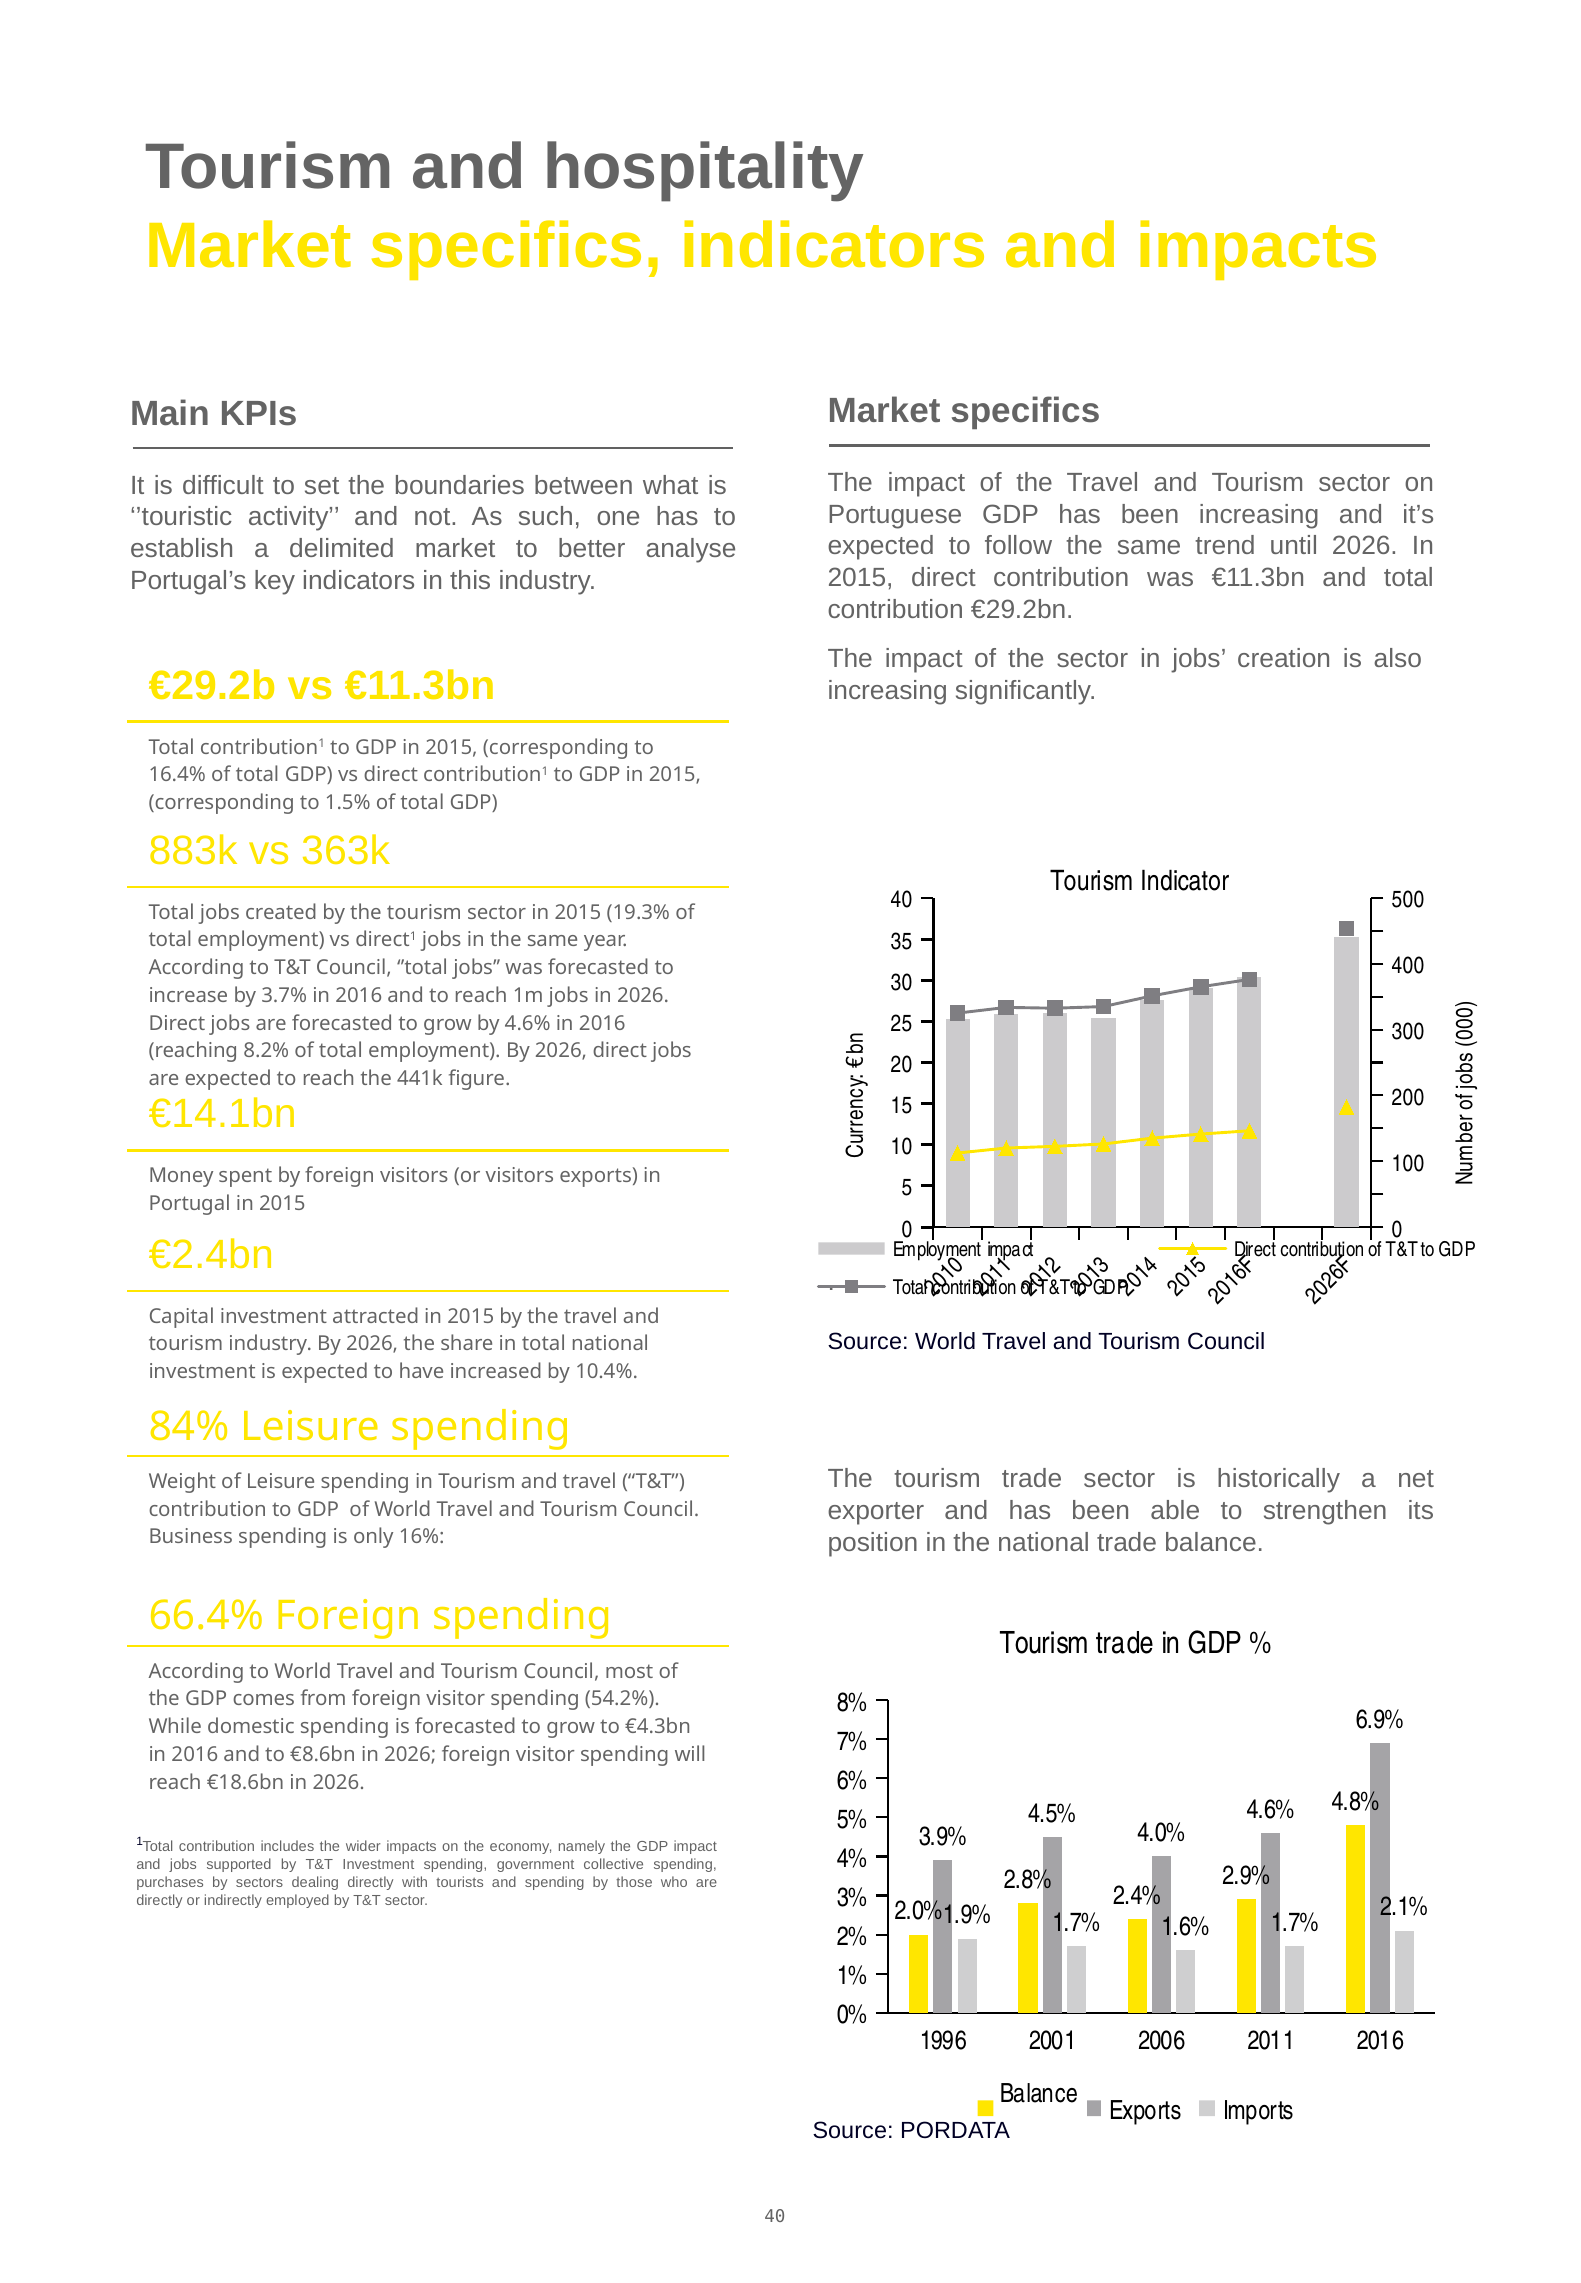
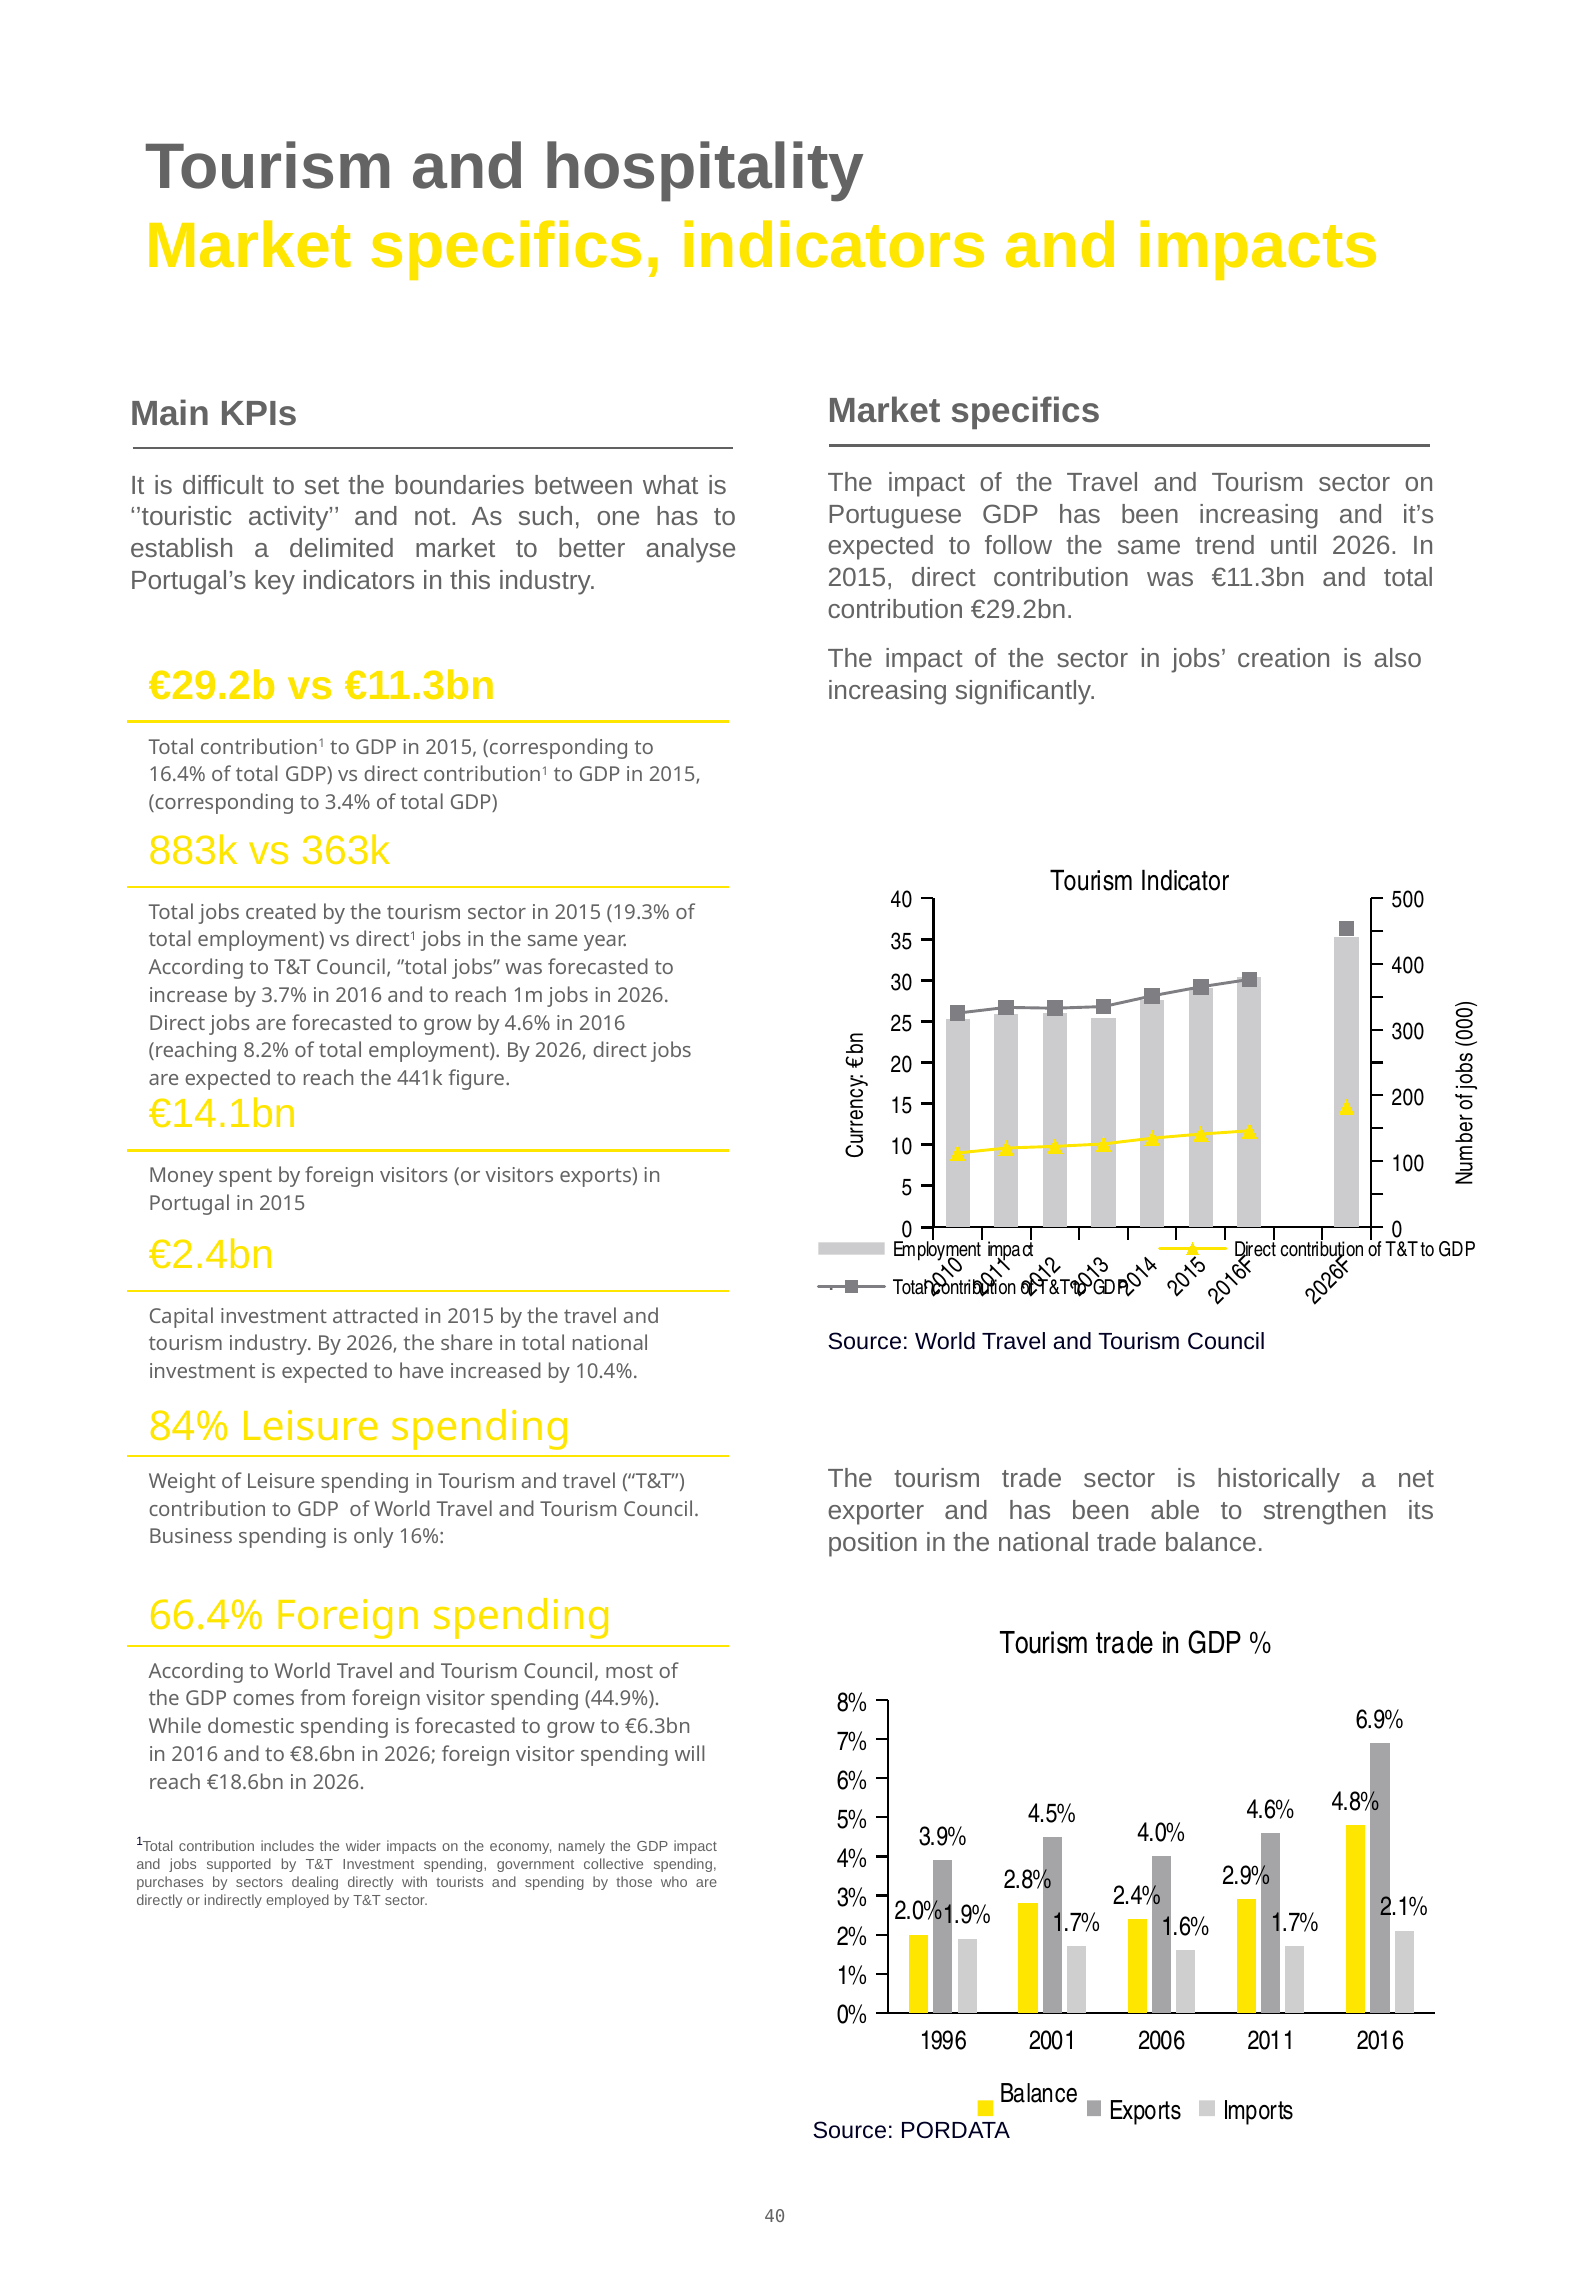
1.5%: 1.5% -> 3.4%
54.2%: 54.2% -> 44.9%
€4.3bn: €4.3bn -> €6.3bn
